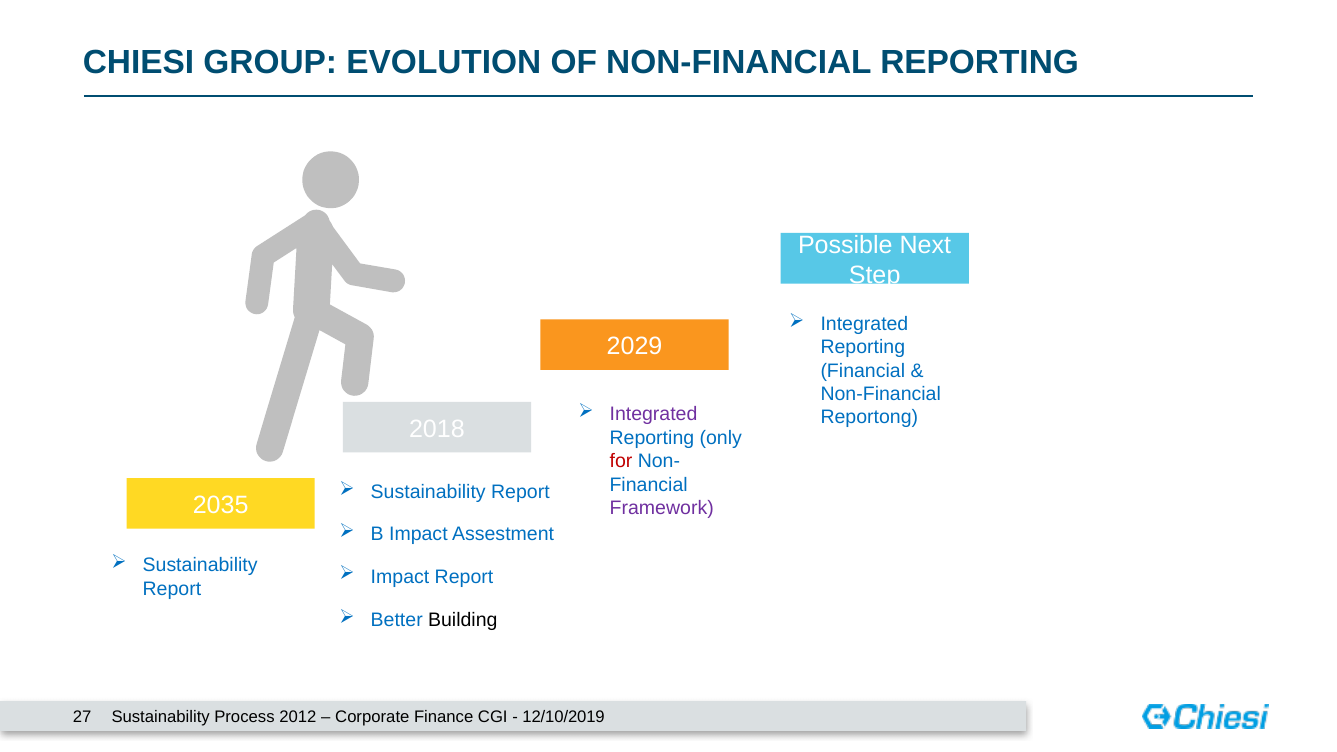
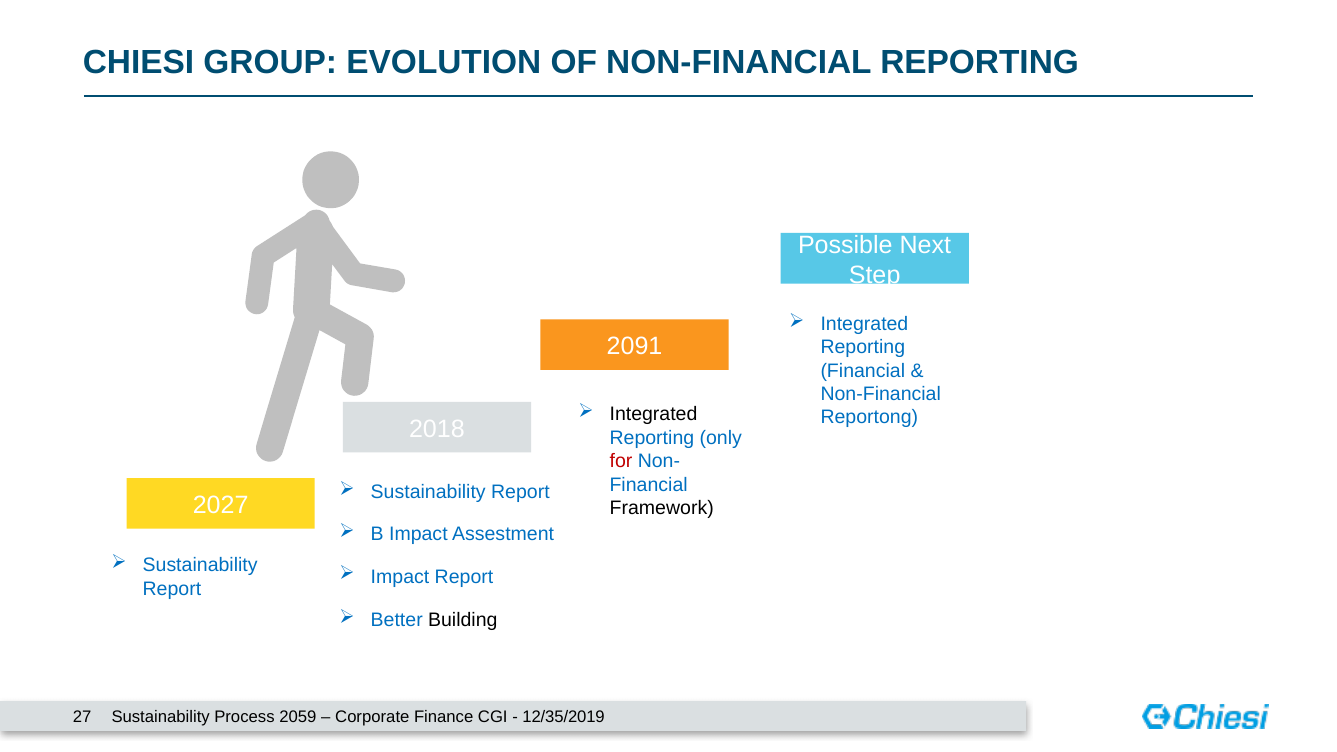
2029: 2029 -> 2091
Integrated at (654, 415) colour: purple -> black
2035: 2035 -> 2027
Framework colour: purple -> black
2012: 2012 -> 2059
12/10/2019: 12/10/2019 -> 12/35/2019
